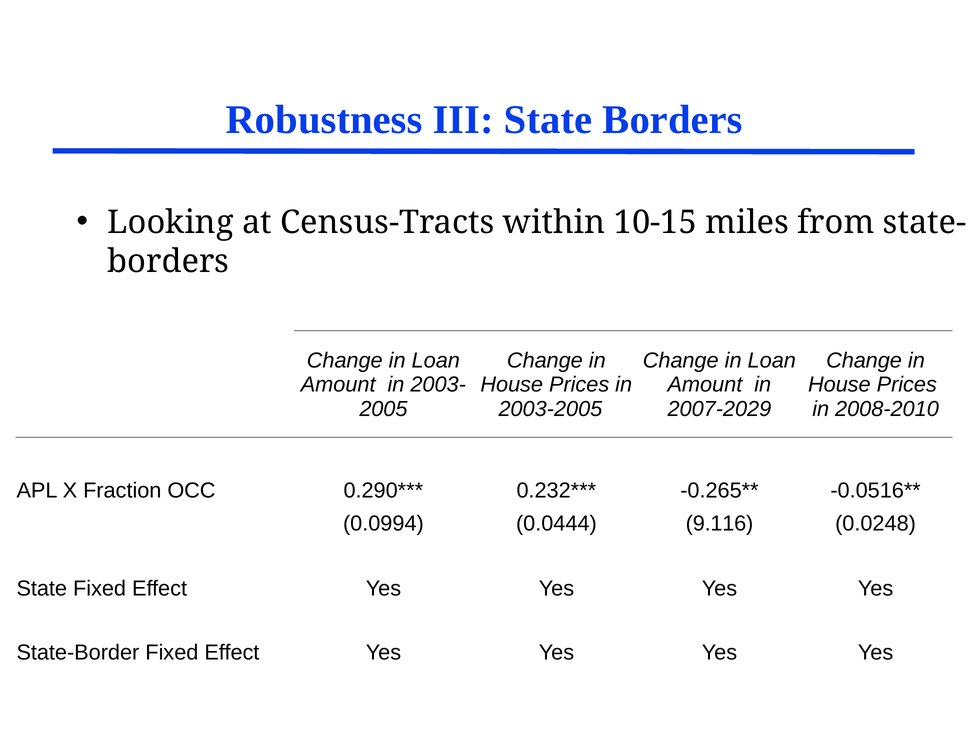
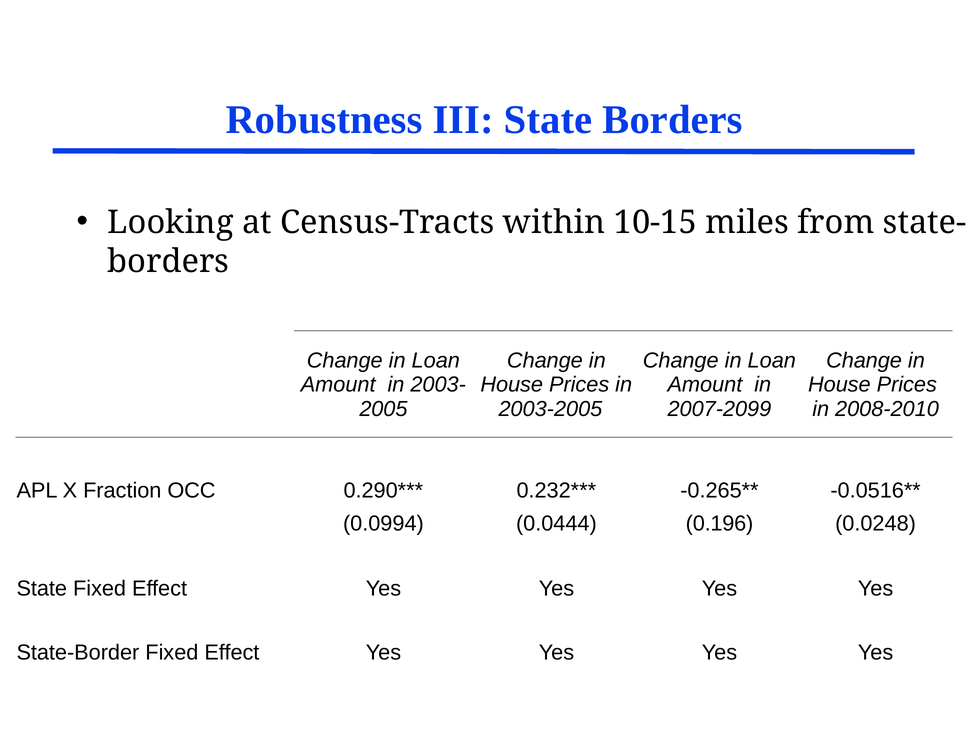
2007-2029: 2007-2029 -> 2007-2099
9.116: 9.116 -> 0.196
